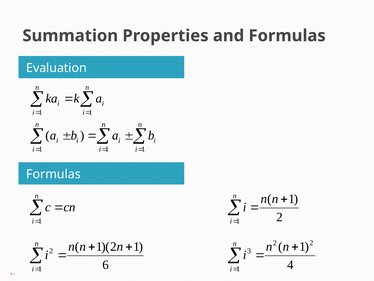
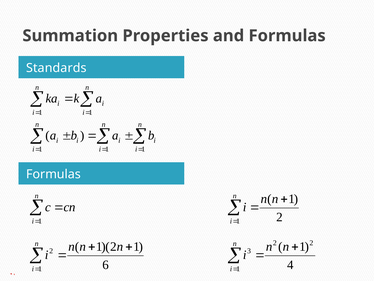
Evaluation: Evaluation -> Standards
